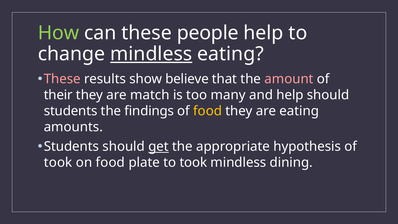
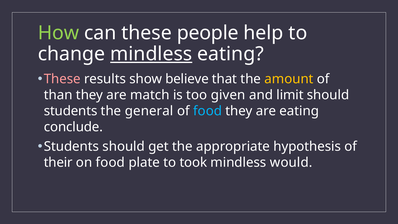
amount colour: pink -> yellow
their: their -> than
many: many -> given
and help: help -> limit
findings: findings -> general
food at (208, 111) colour: yellow -> light blue
amounts: amounts -> conclude
get underline: present -> none
took at (58, 162): took -> their
dining: dining -> would
